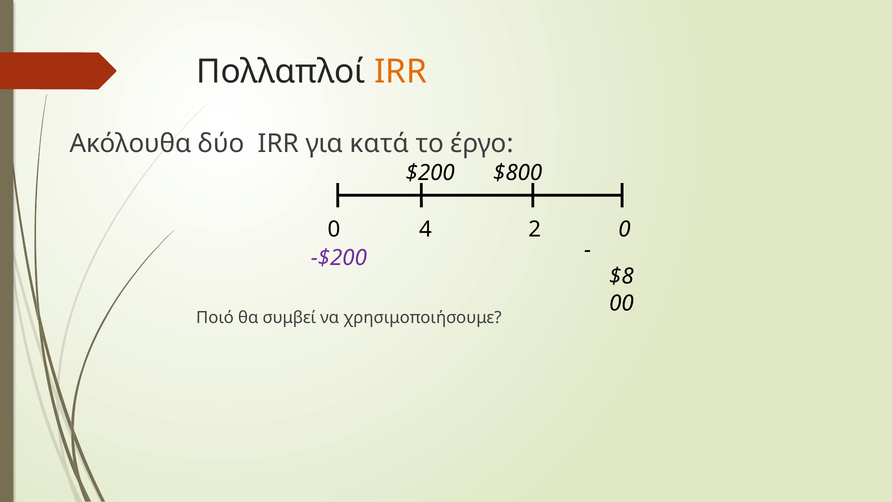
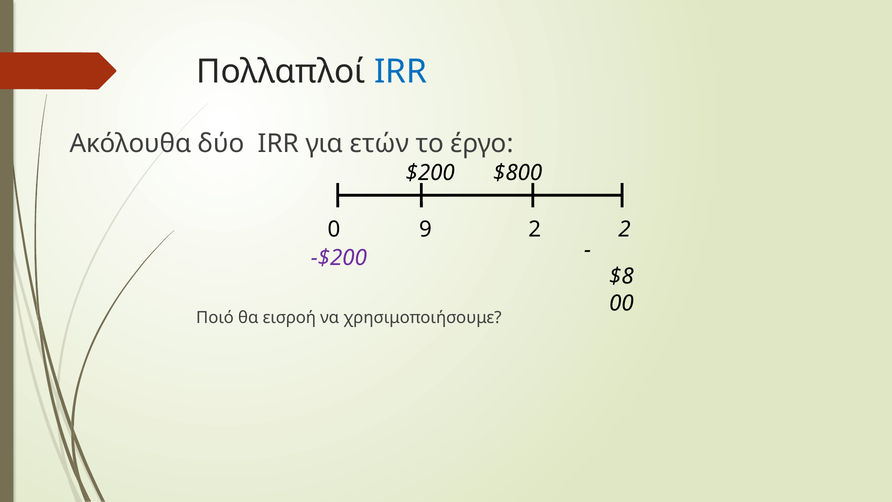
IRR at (401, 71) colour: orange -> blue
κατά: κατά -> ετών
4: 4 -> 9
2 0: 0 -> 2
συμβεί: συμβεί -> εισροή
